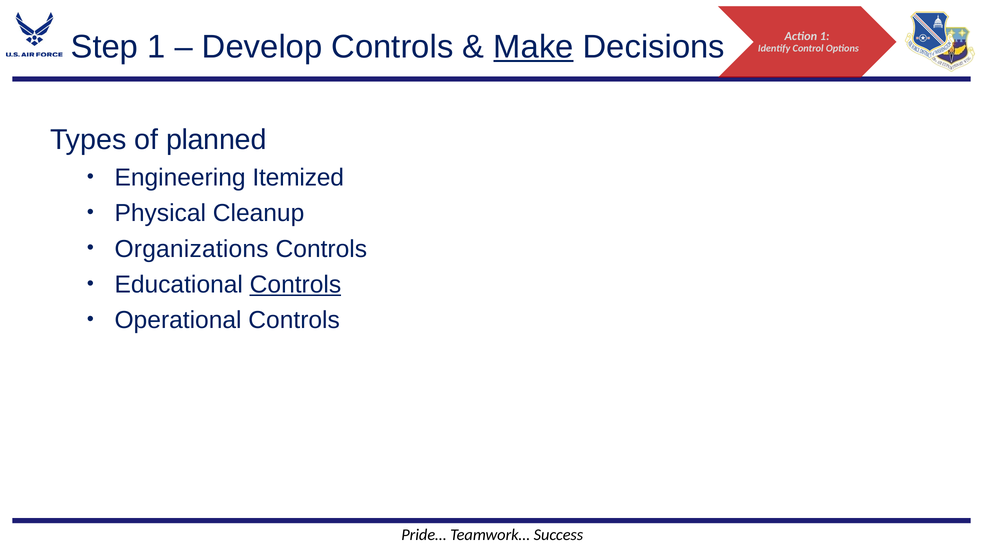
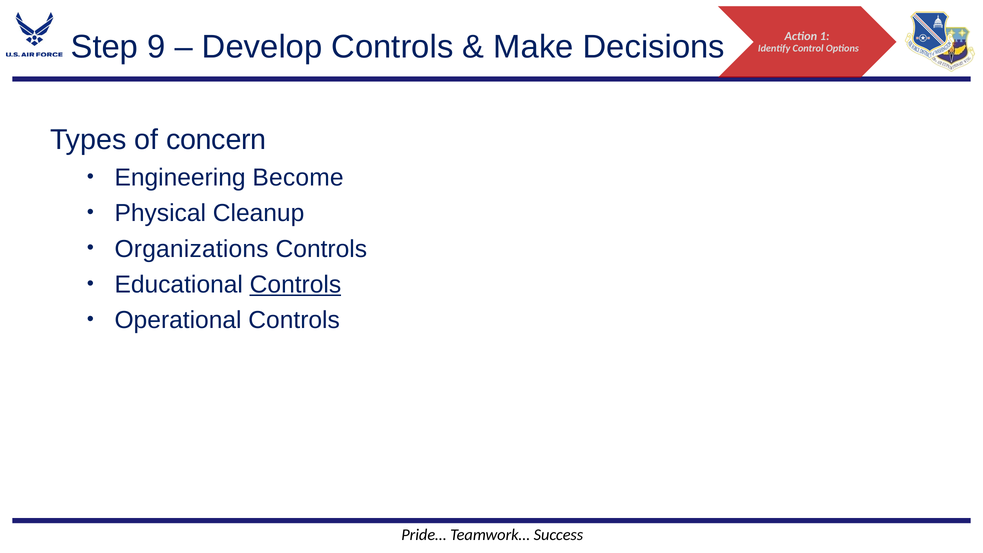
Step 1: 1 -> 9
Make underline: present -> none
planned: planned -> concern
Itemized: Itemized -> Become
